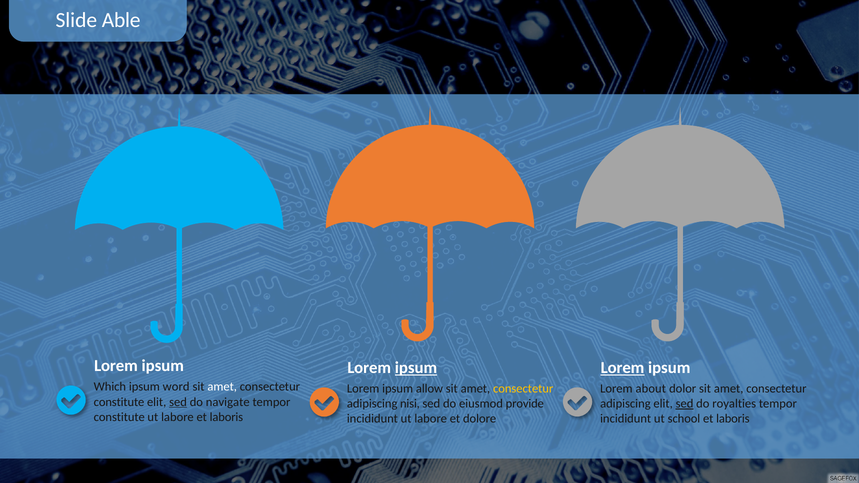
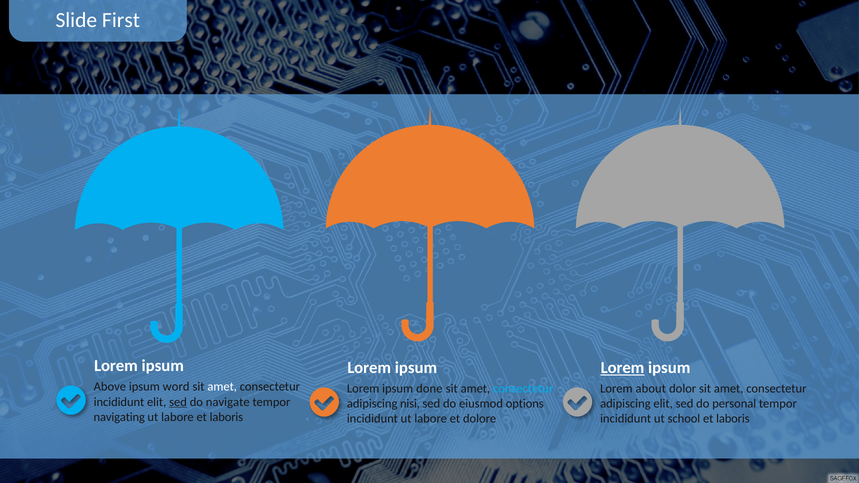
Able: Able -> First
ipsum at (416, 368) underline: present -> none
Which: Which -> Above
allow: allow -> done
consectetur at (523, 389) colour: yellow -> light blue
constitute at (119, 402): constitute -> incididunt
sed at (685, 404) underline: present -> none
royalties: royalties -> personal
provide: provide -> options
constitute at (119, 417): constitute -> navigating
